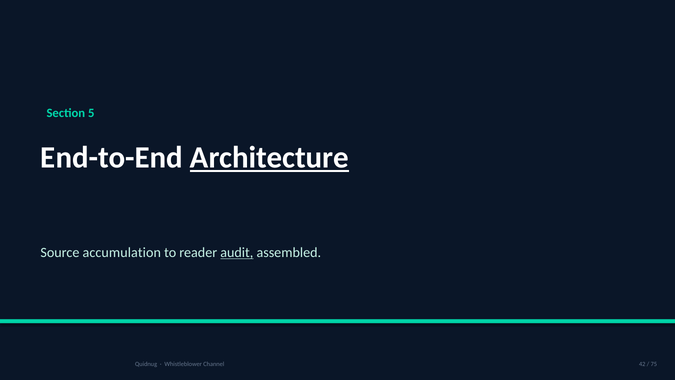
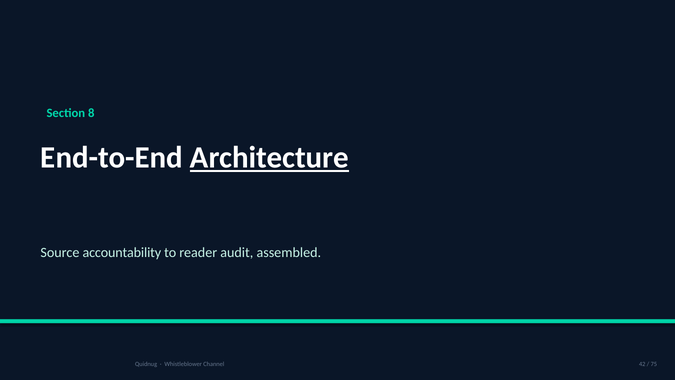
5: 5 -> 8
accumulation: accumulation -> accountability
audit underline: present -> none
